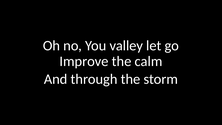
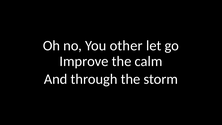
valley: valley -> other
